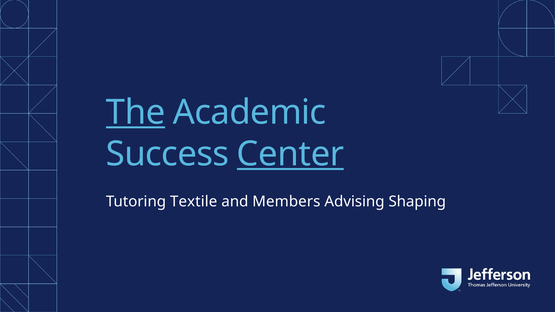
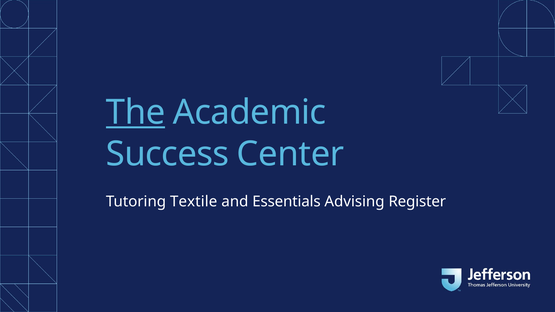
Center underline: present -> none
Members: Members -> Essentials
Shaping: Shaping -> Register
